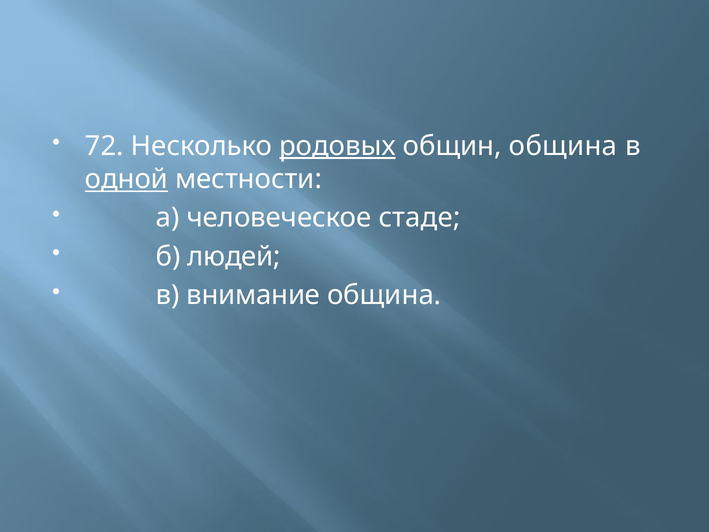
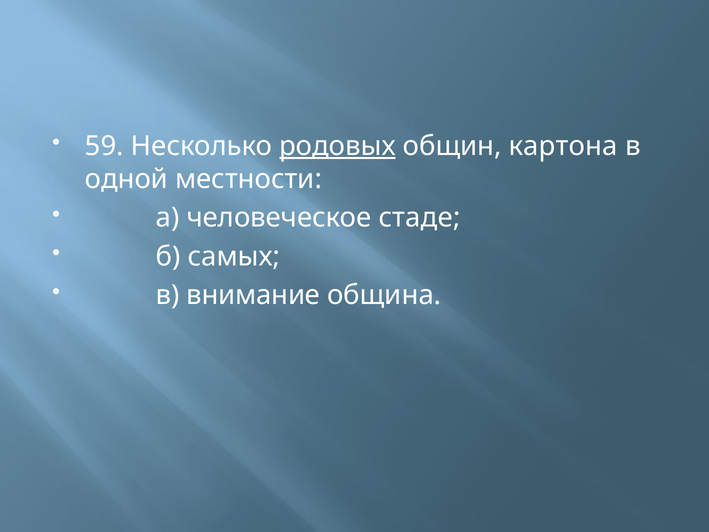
72: 72 -> 59
общин община: община -> картона
одной underline: present -> none
людей: людей -> самых
